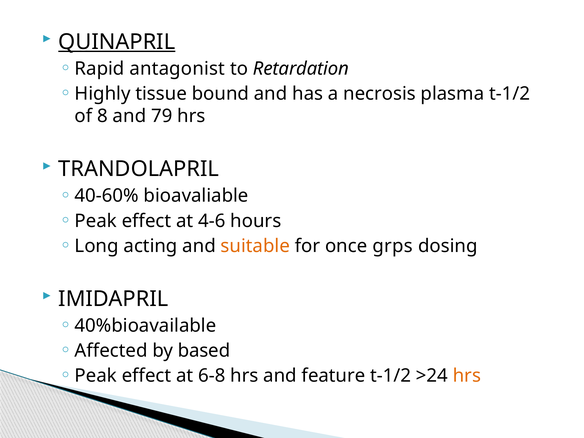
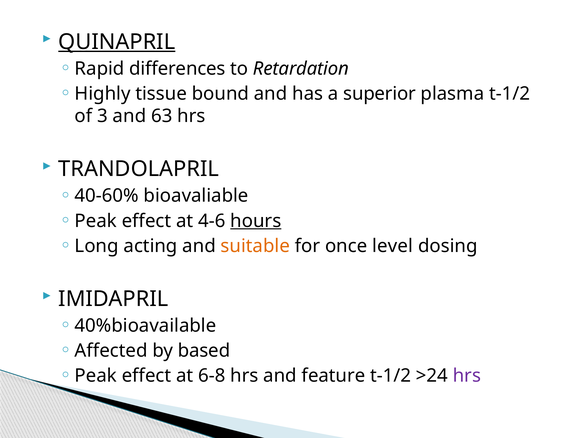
antagonist: antagonist -> differences
necrosis: necrosis -> superior
8: 8 -> 3
79: 79 -> 63
hours underline: none -> present
grps: grps -> level
hrs at (467, 376) colour: orange -> purple
